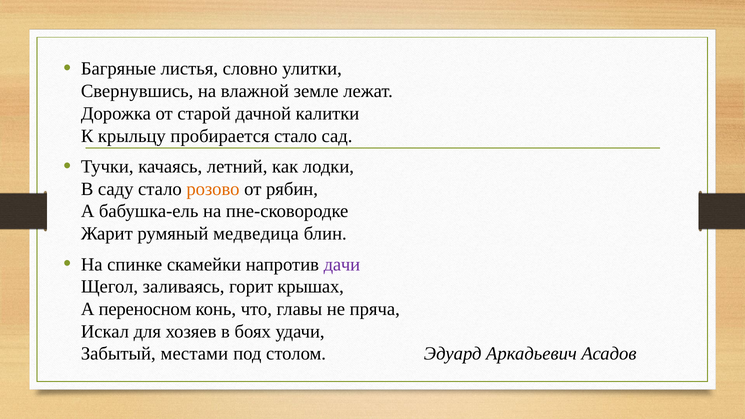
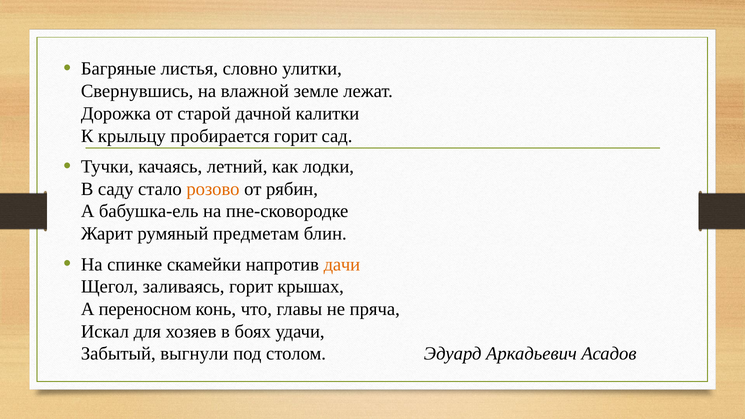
пробирается стало: стало -> горит
медведица: медведица -> предметам
дачи colour: purple -> orange
местами: местами -> выгнули
